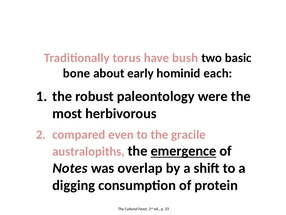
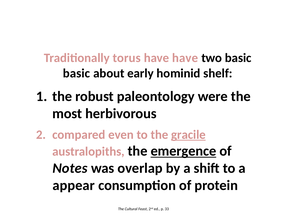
have bush: bush -> have
bone at (77, 73): bone -> basic
each: each -> shelf
gracile underline: none -> present
digging: digging -> appear
